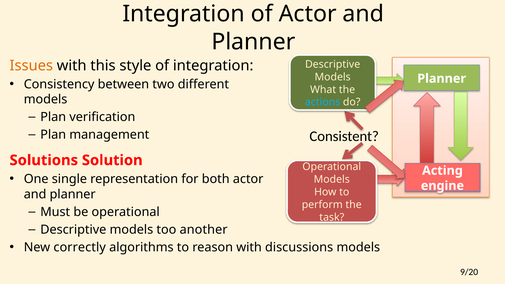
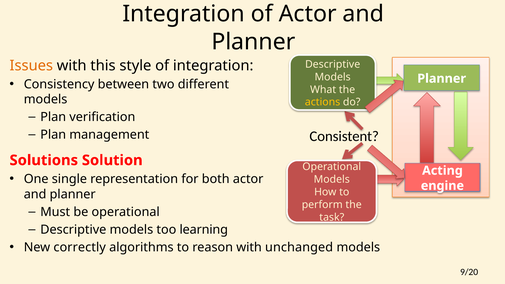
actions colour: light blue -> yellow
another: another -> learning
discussions: discussions -> unchanged
